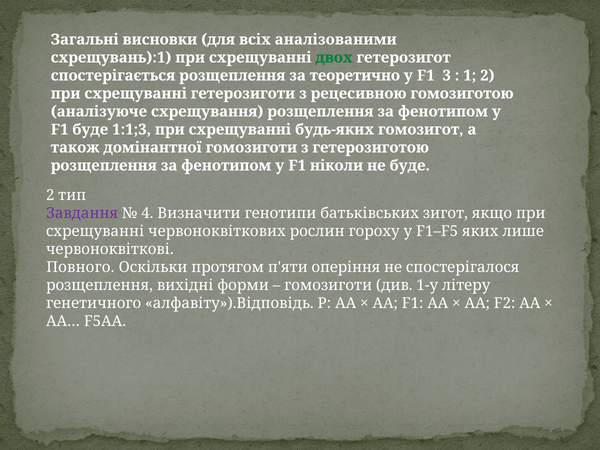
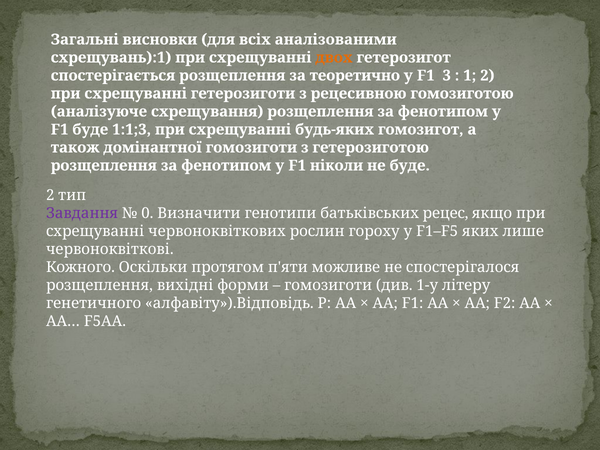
двох colour: green -> orange
4: 4 -> 0
зигот: зигот -> рецес
Повного: Повного -> Кожного
оперіння: оперіння -> можливе
